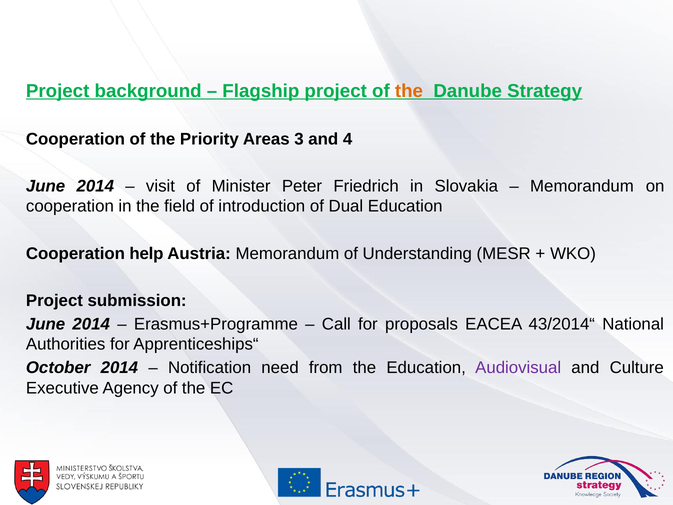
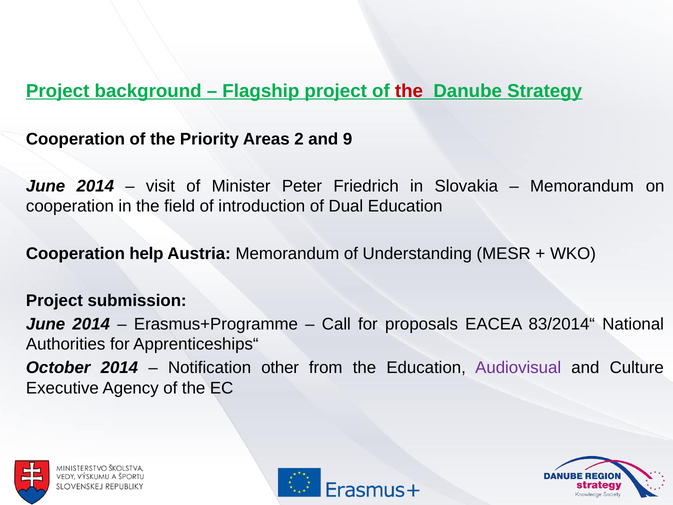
the at (409, 91) colour: orange -> red
3: 3 -> 2
4: 4 -> 9
43/2014“: 43/2014“ -> 83/2014“
need: need -> other
